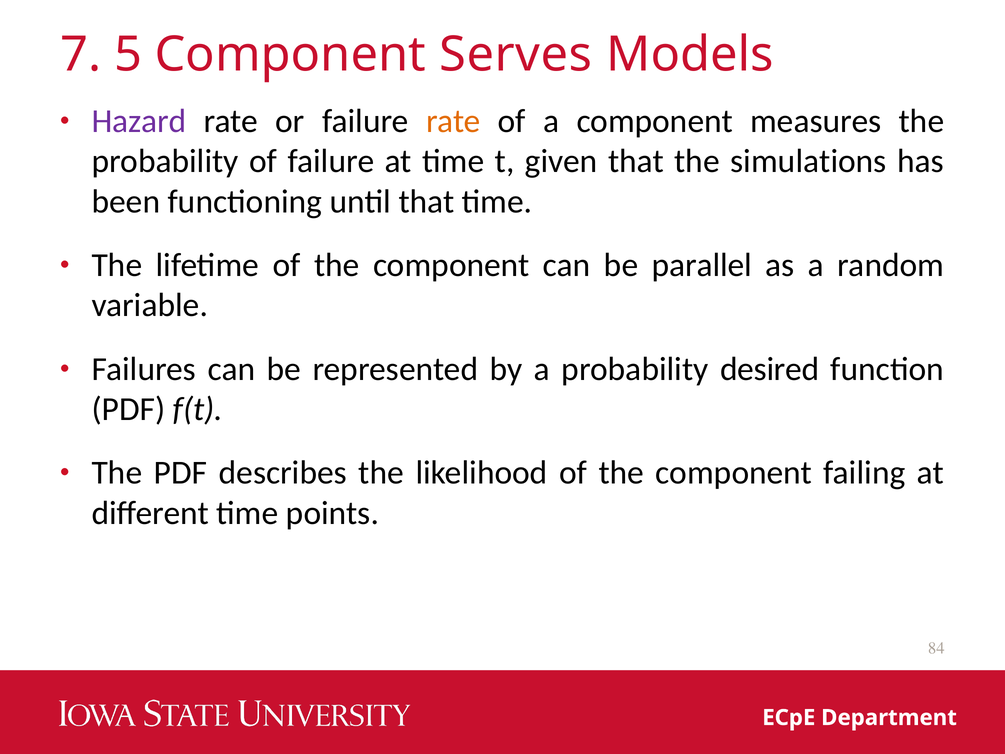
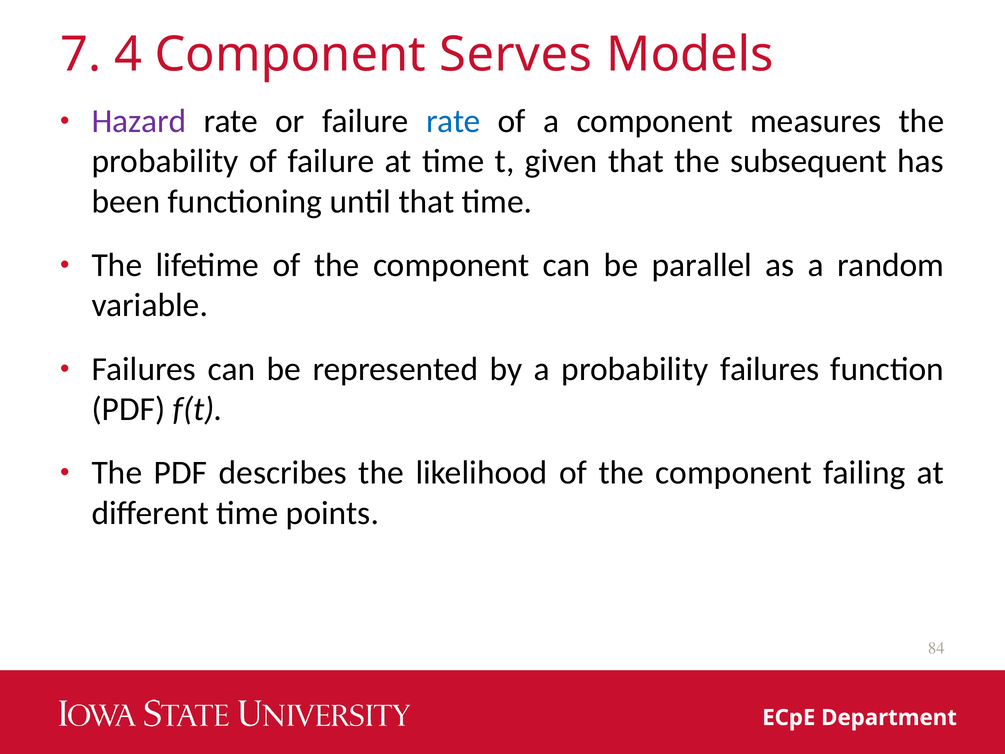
5: 5 -> 4
rate at (453, 121) colour: orange -> blue
simulations: simulations -> subsequent
probability desired: desired -> failures
